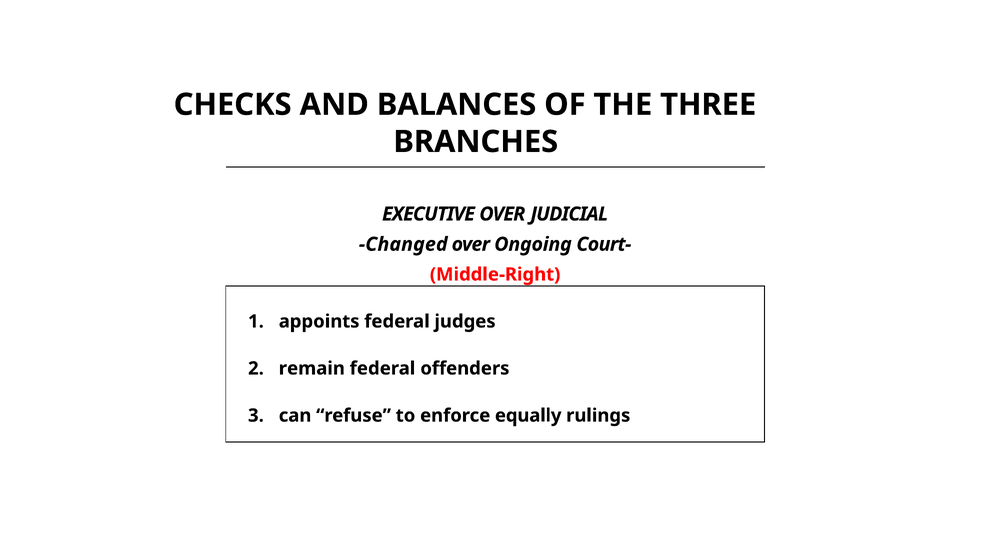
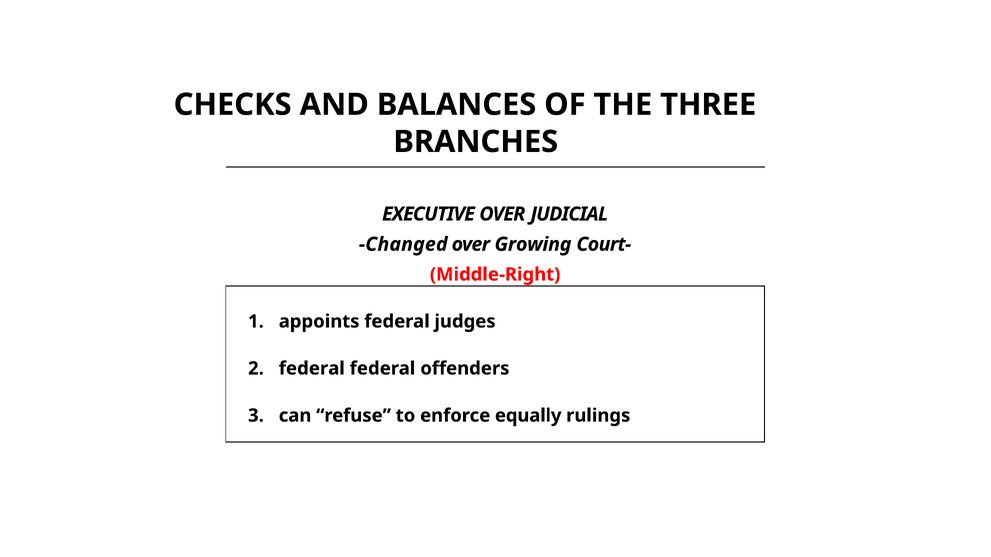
Ongoing: Ongoing -> Growing
remain at (312, 369): remain -> federal
